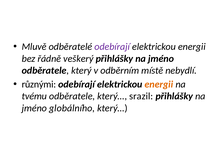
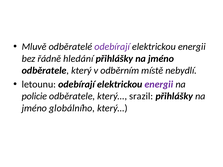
veškerý: veškerý -> hledání
různými: různými -> letounu
energii at (159, 84) colour: orange -> purple
tvému: tvému -> policie
